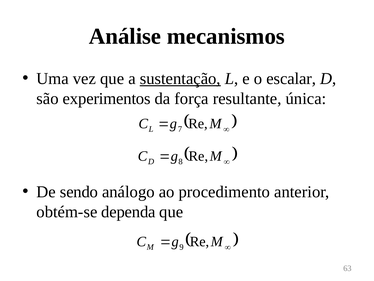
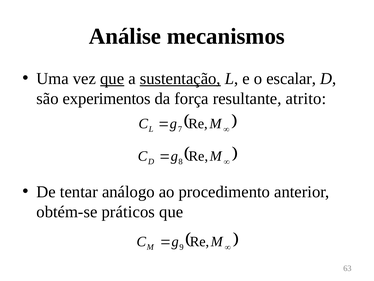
que at (112, 78) underline: none -> present
única: única -> atrito
sendo: sendo -> tentar
dependa: dependa -> práticos
